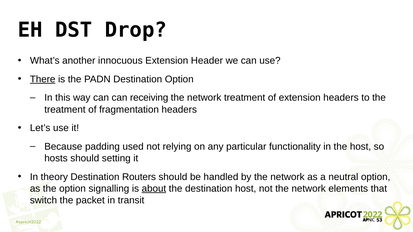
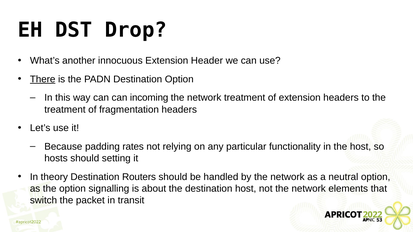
receiving: receiving -> incoming
used: used -> rates
about underline: present -> none
